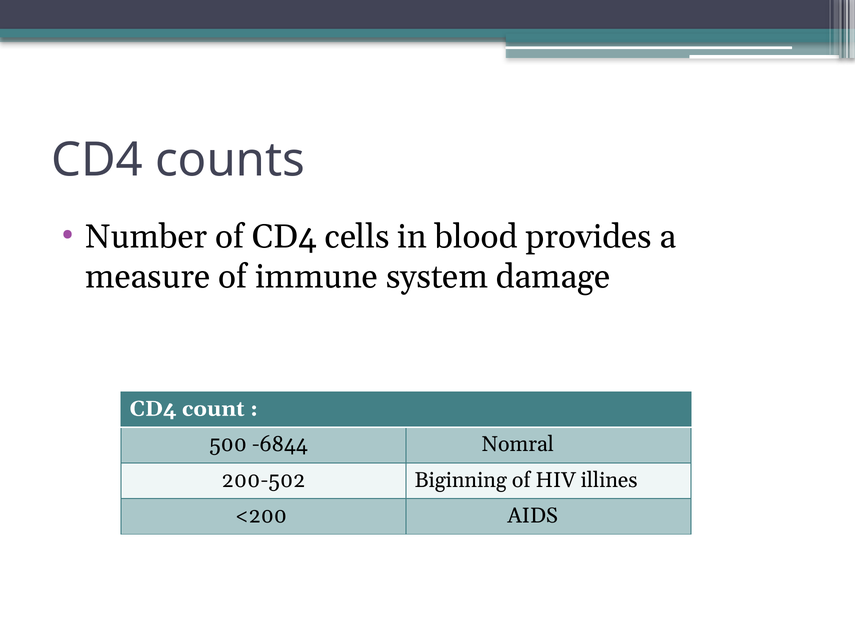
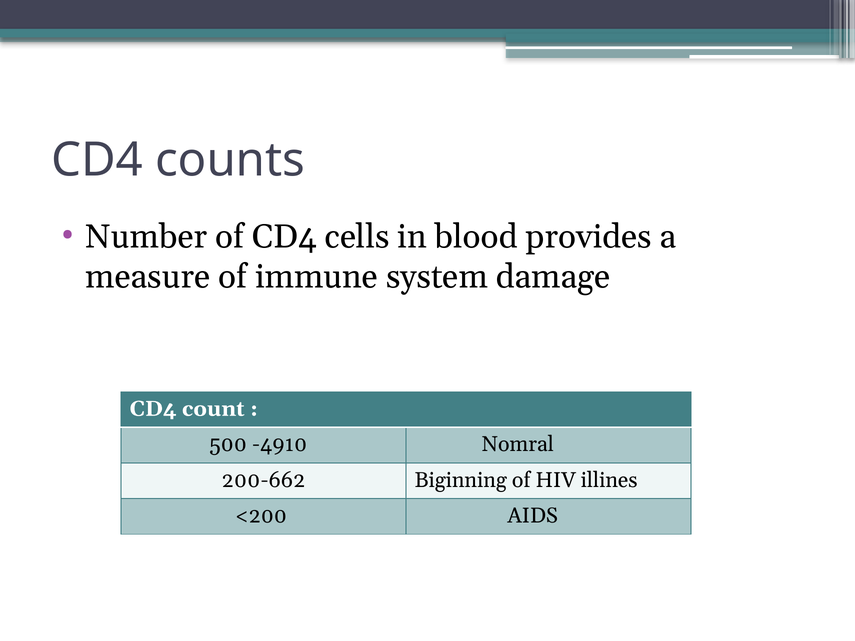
-6844: -6844 -> -4910
200-502: 200-502 -> 200-662
